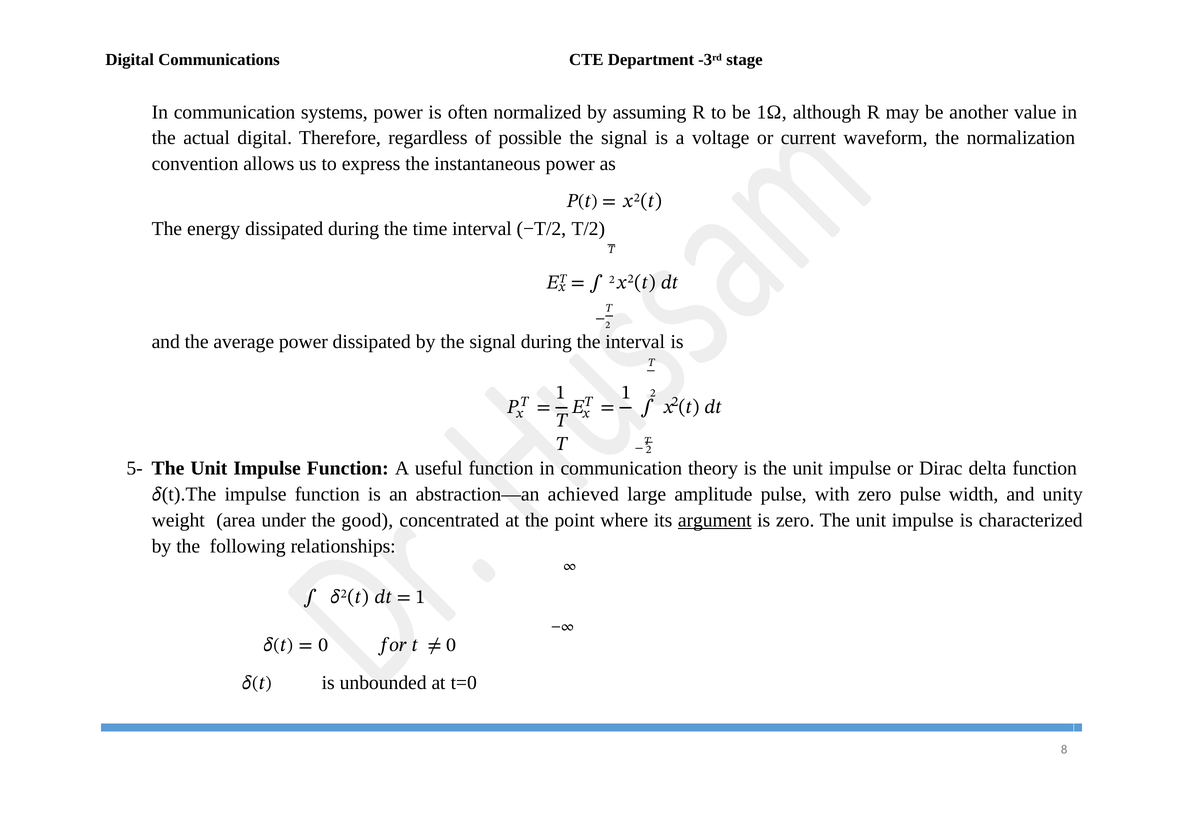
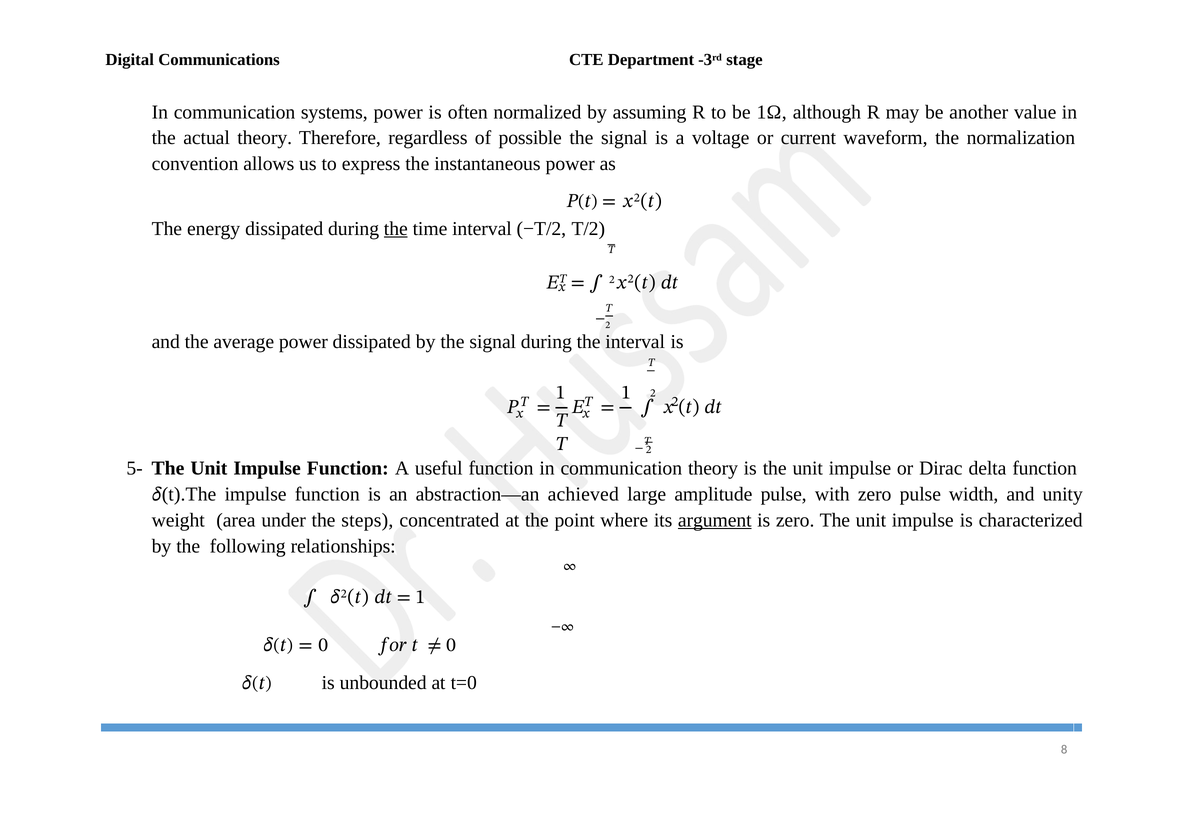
actual digital: digital -> theory
the at (396, 229) underline: none -> present
good: good -> steps
